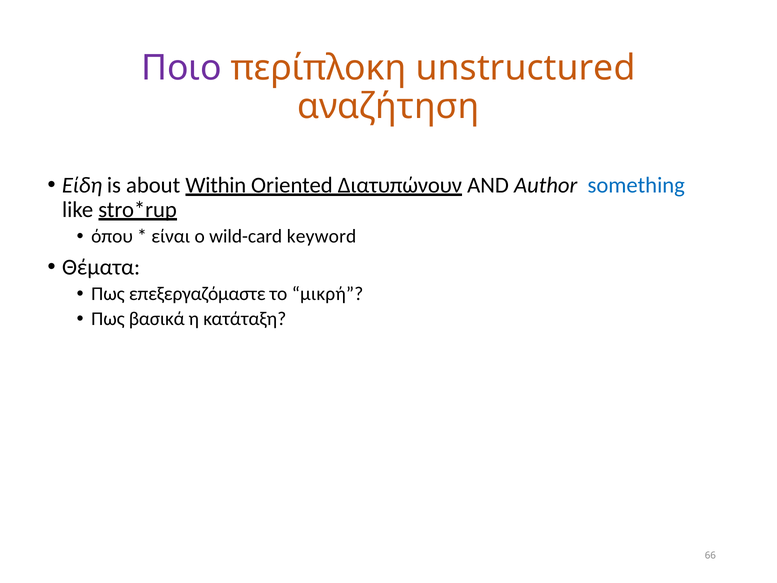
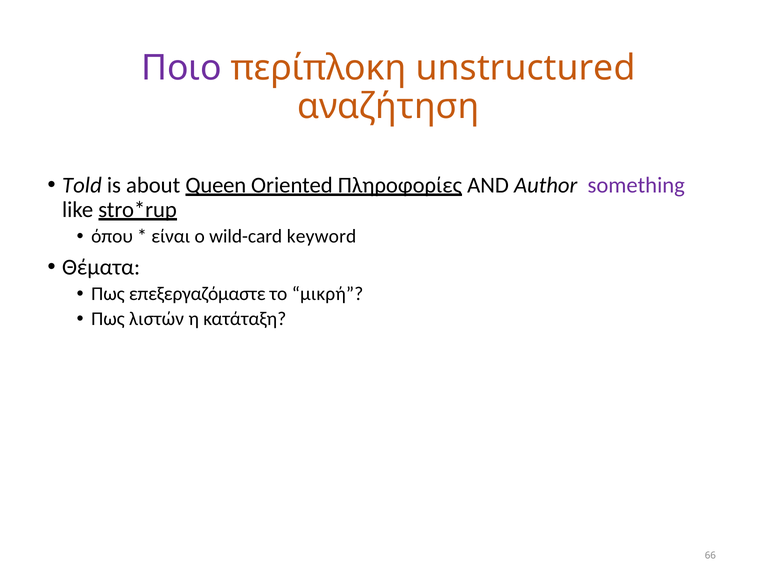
Είδη: Είδη -> Told
Within: Within -> Queen
Διατυπώνουν: Διατυπώνουν -> Πληροφορίες
something colour: blue -> purple
βασικά: βασικά -> λιστών
